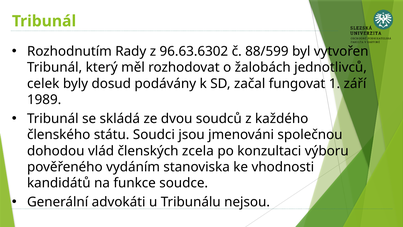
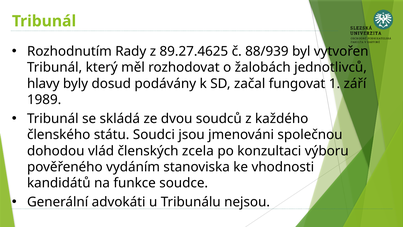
96.63.6302: 96.63.6302 -> 89.27.4625
88/599: 88/599 -> 88/939
celek: celek -> hlavy
